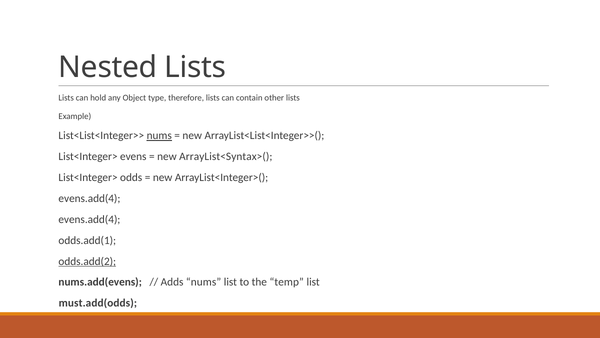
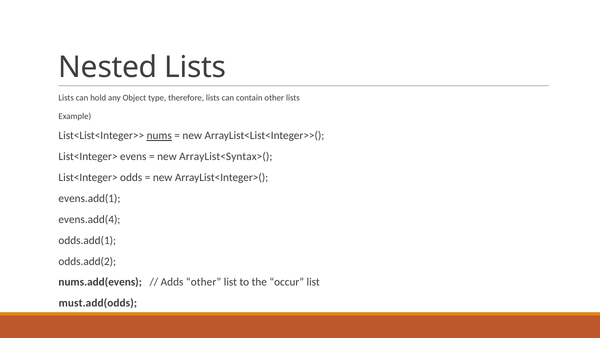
evens.add(4 at (89, 198): evens.add(4 -> evens.add(1
odds.add(2 underline: present -> none
Adds nums: nums -> other
temp: temp -> occur
